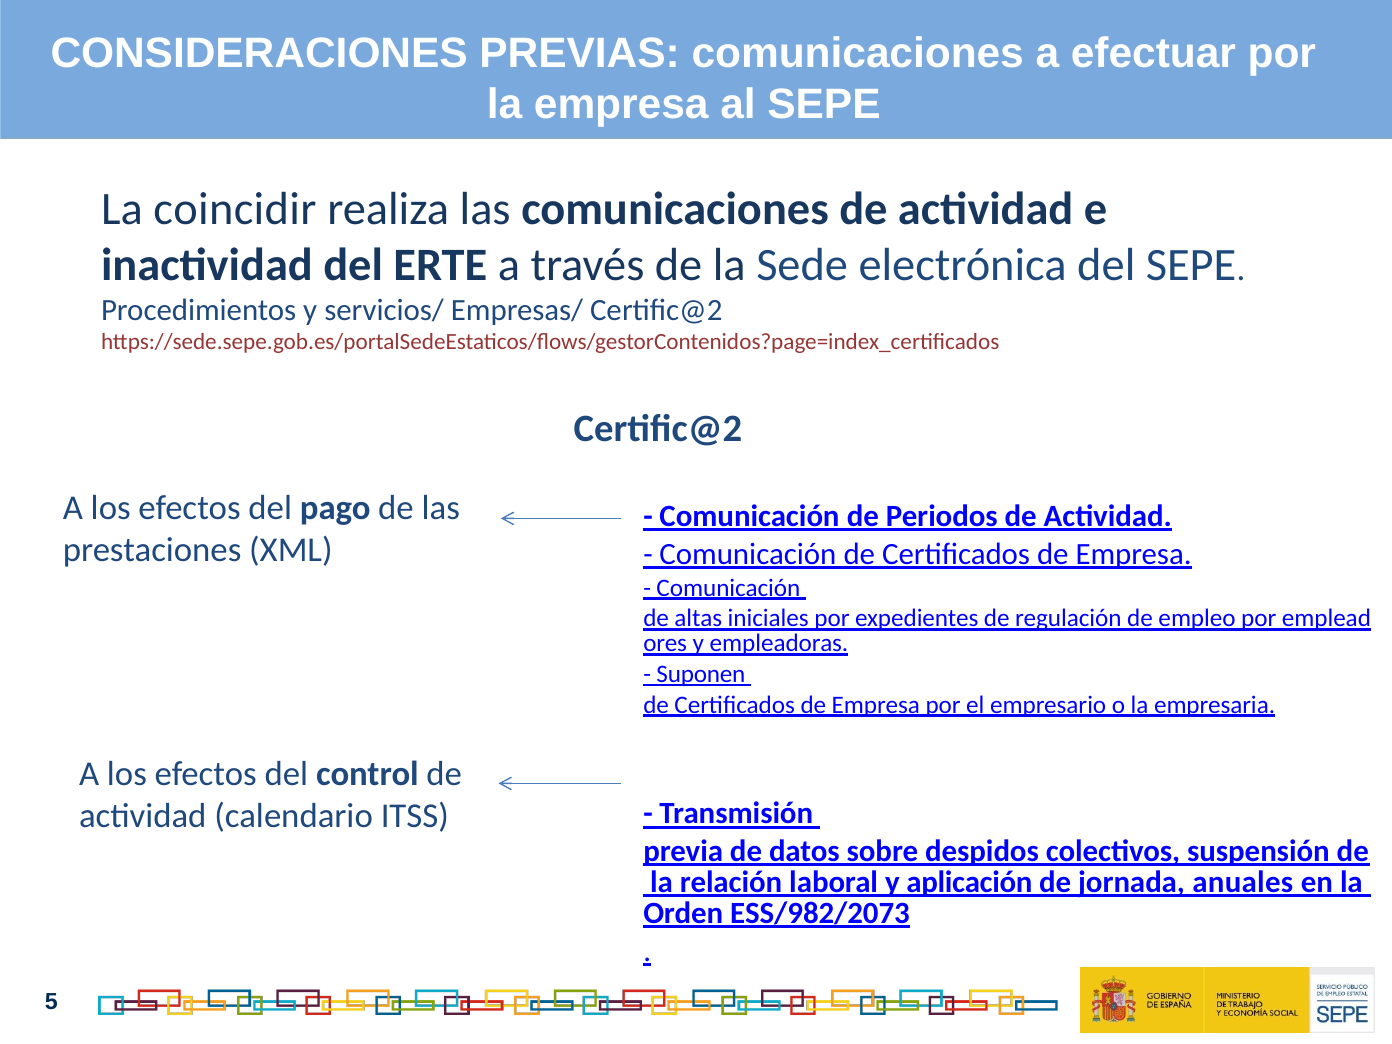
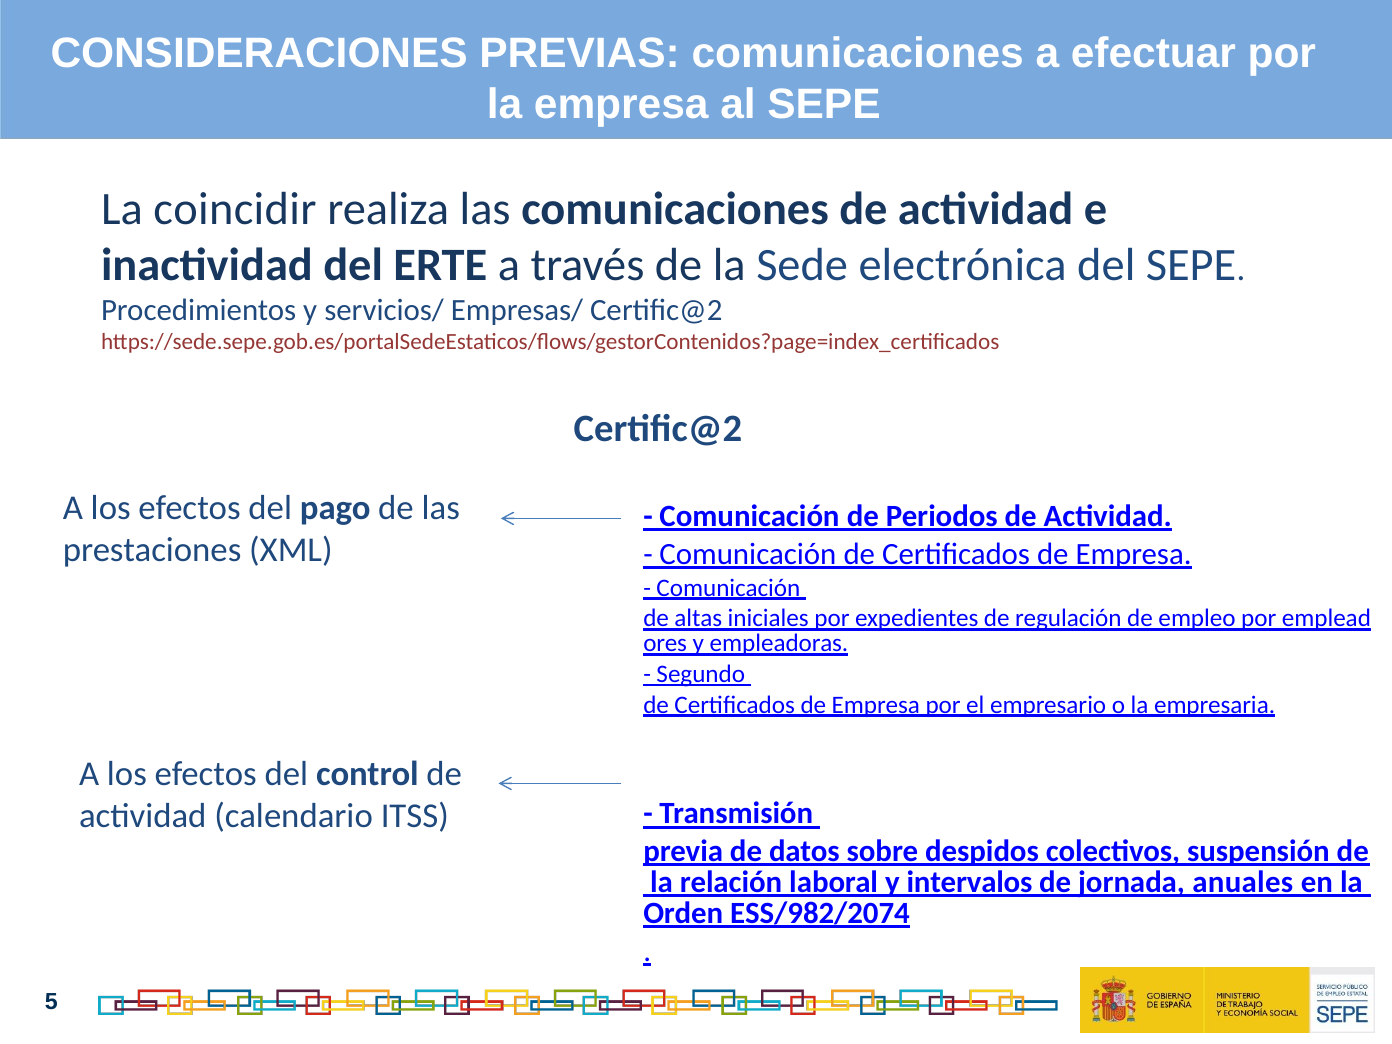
Suponen: Suponen -> Segundo
aplicación: aplicación -> intervalos
ESS/982/2073: ESS/982/2073 -> ESS/982/2074
